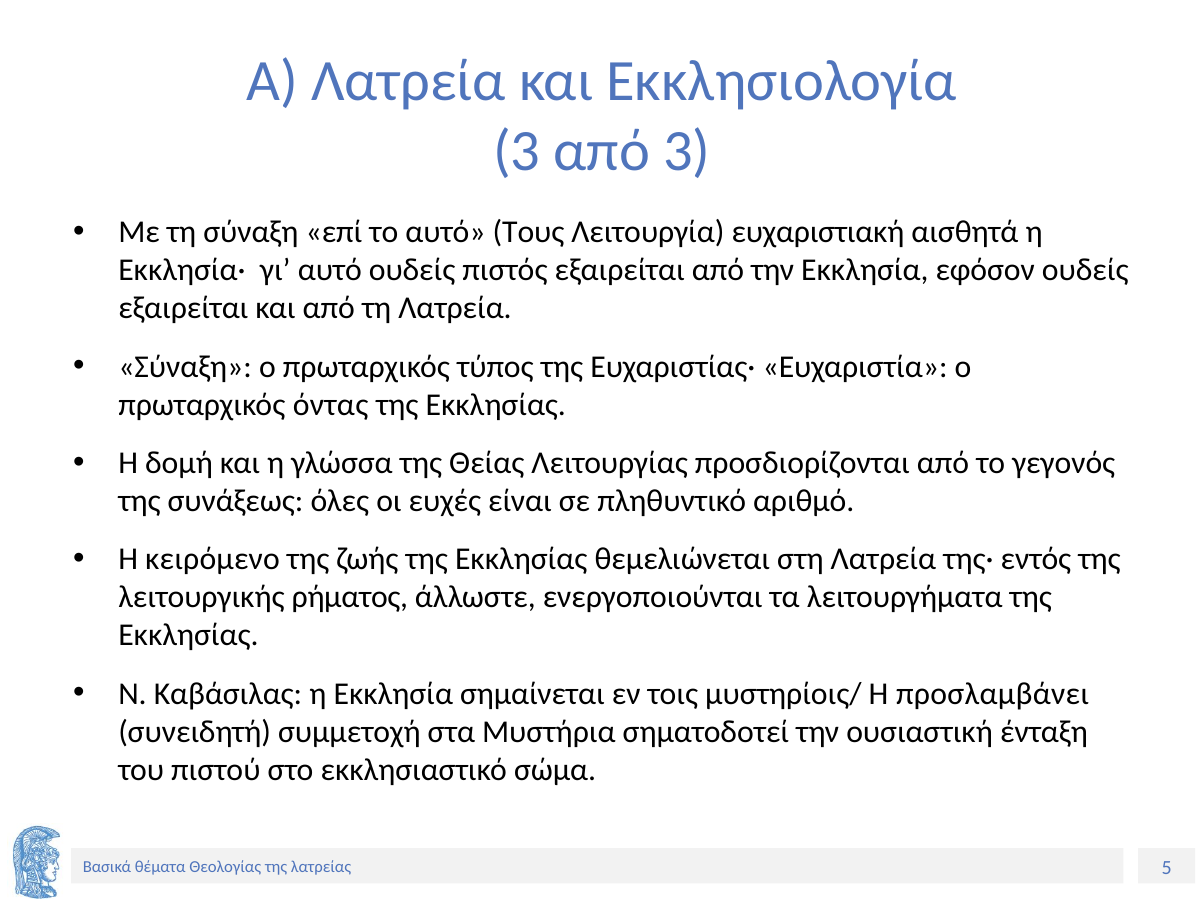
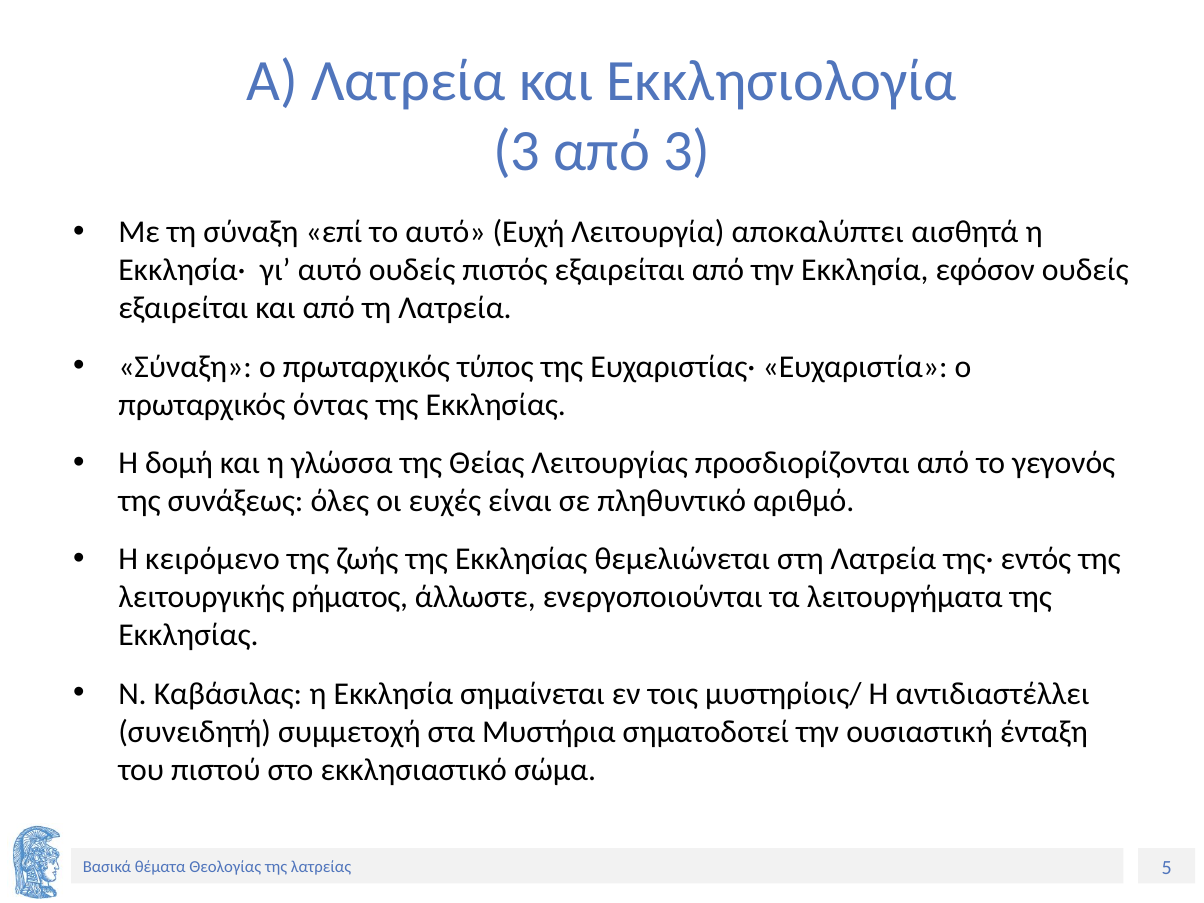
Τους: Τους -> Ευχή
ευχαριστιακή: ευχαριστιακή -> αποκαλύπτει
προσλαμβάνει: προσλαμβάνει -> αντιδιαστέλλει
